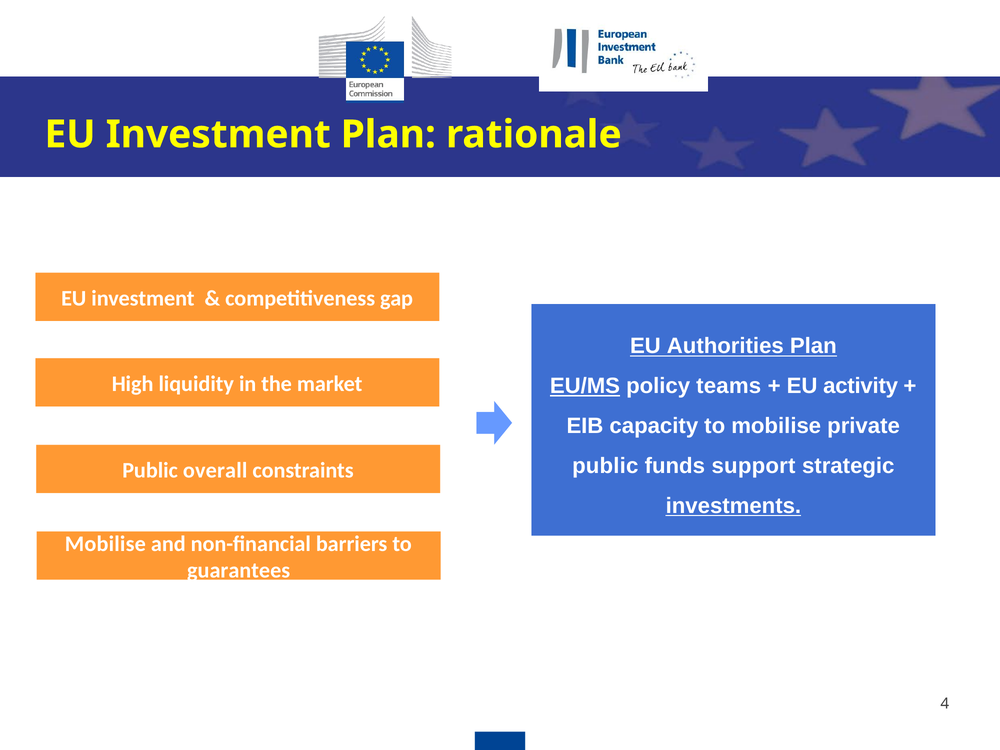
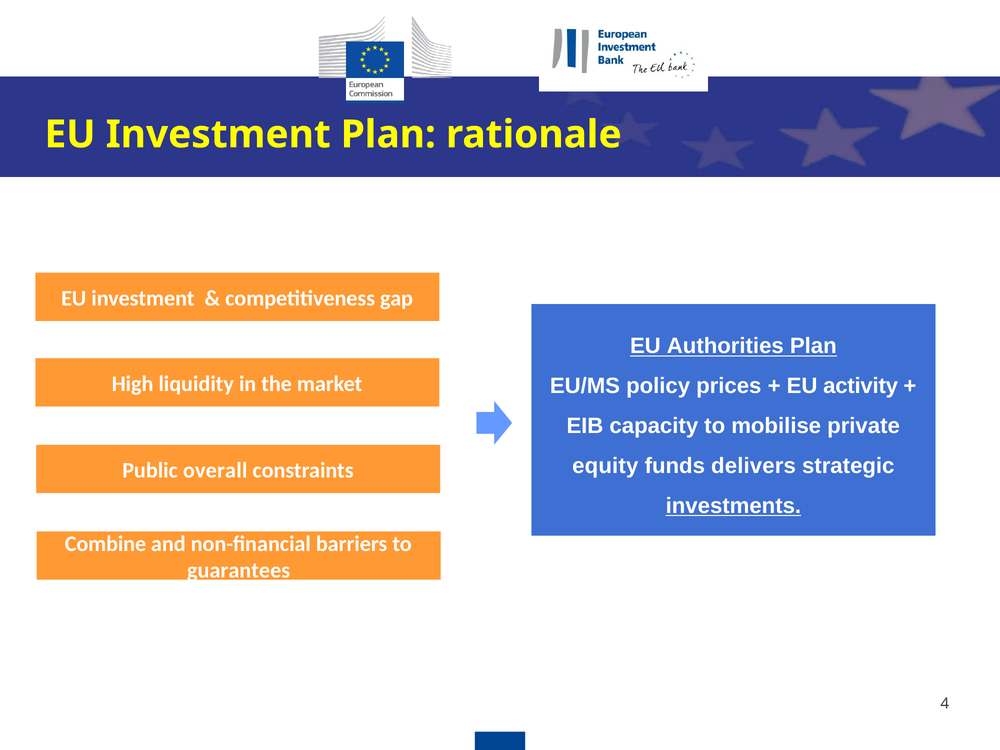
EU/MS underline: present -> none
teams: teams -> prices
public at (605, 466): public -> equity
support: support -> delivers
Mobilise at (105, 544): Mobilise -> Combine
